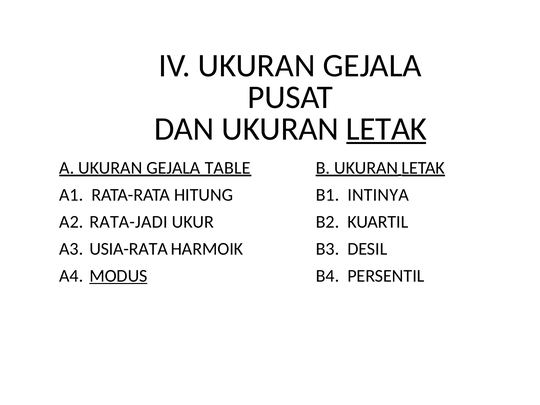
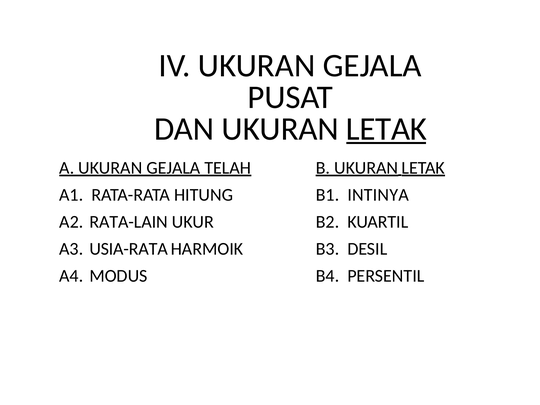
TABLE: TABLE -> TELAH
RATA-JADI: RATA-JADI -> RATA-LAIN
MODUS underline: present -> none
